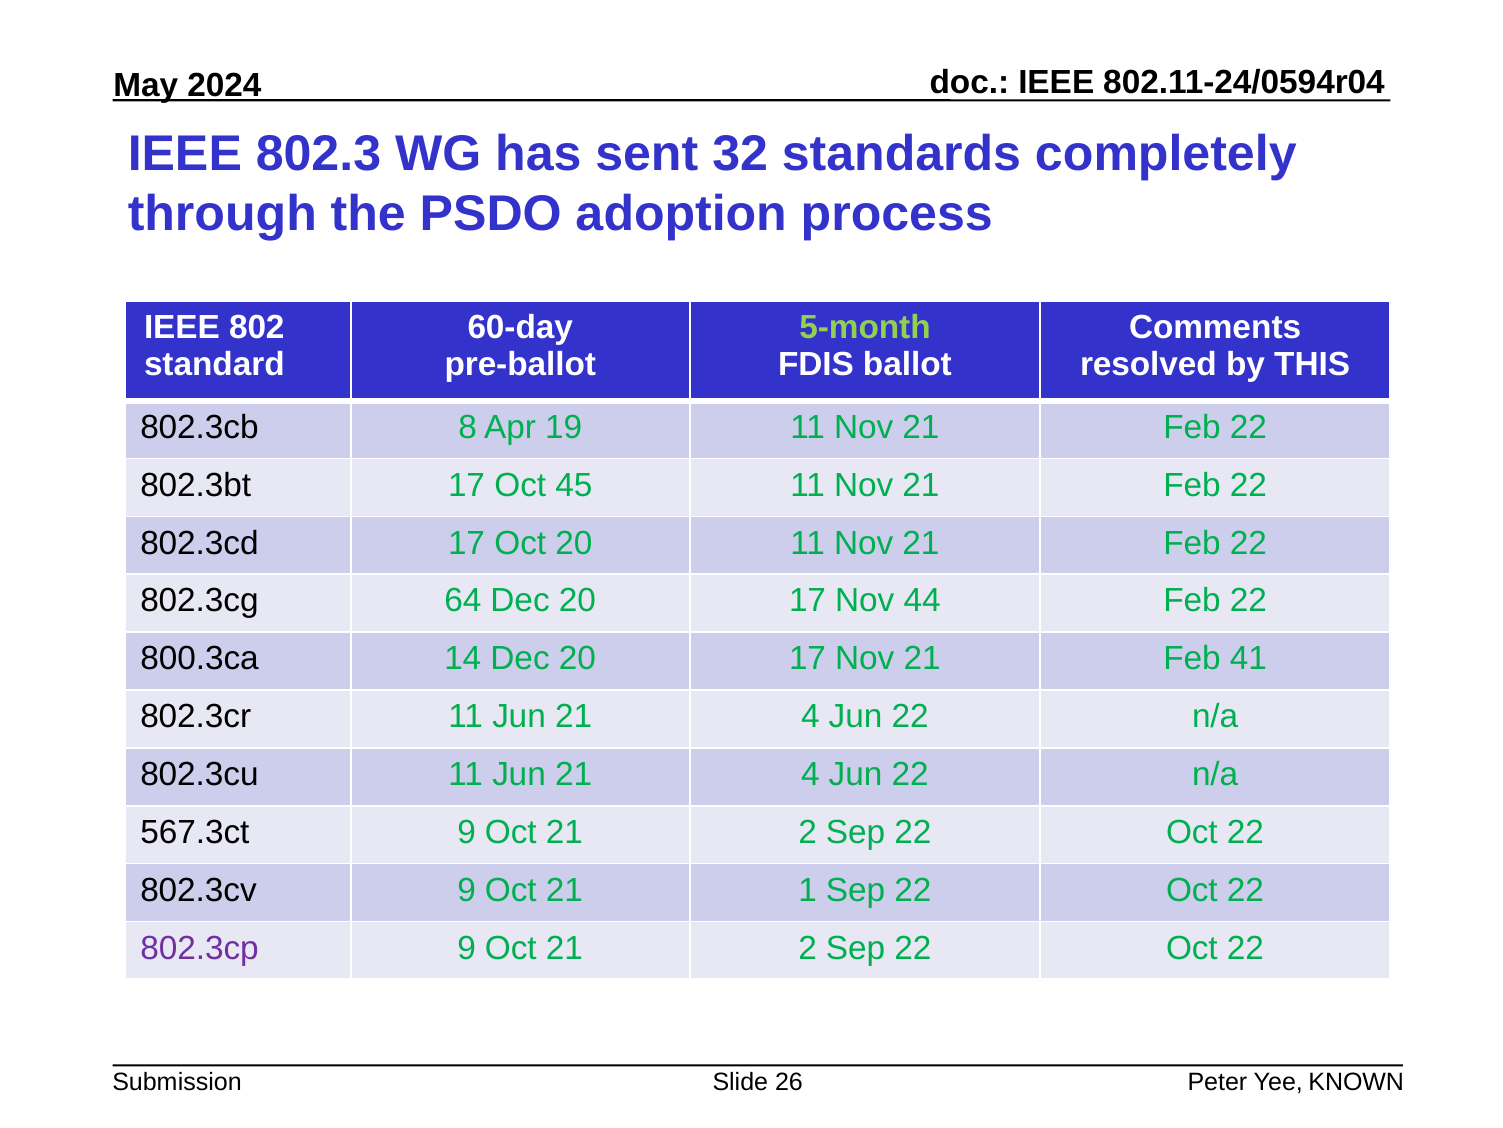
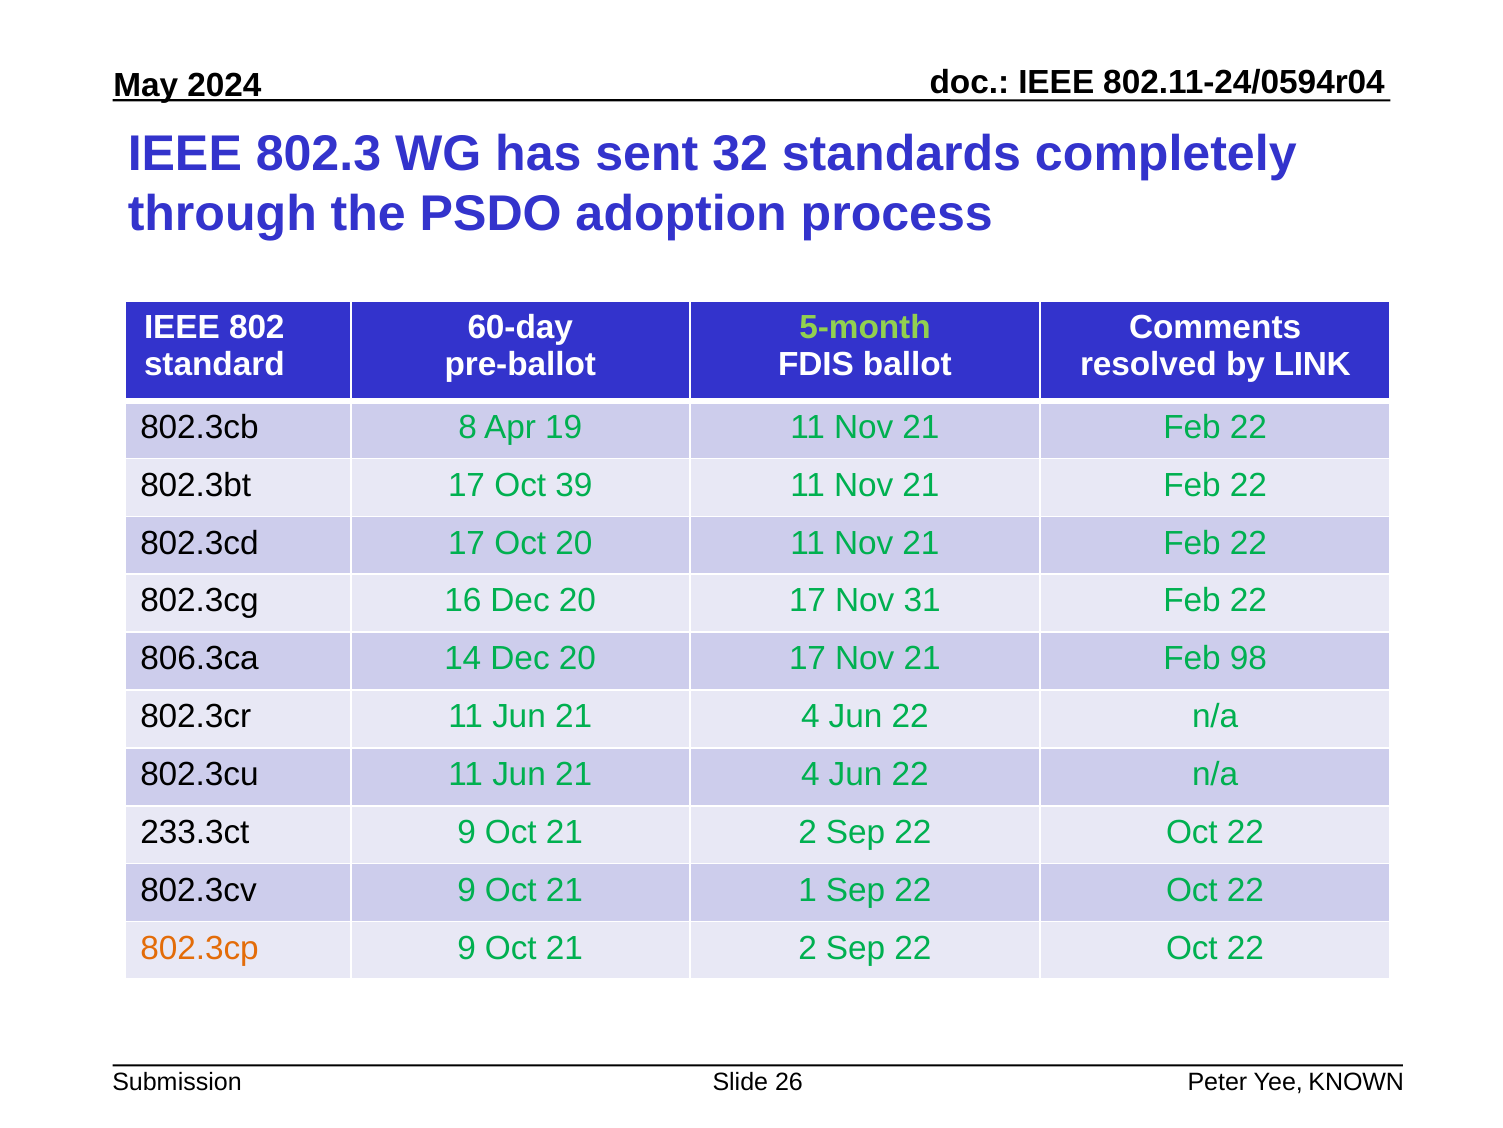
THIS: THIS -> LINK
45: 45 -> 39
64: 64 -> 16
44: 44 -> 31
800.3ca: 800.3ca -> 806.3ca
41: 41 -> 98
567.3ct: 567.3ct -> 233.3ct
802.3cp colour: purple -> orange
